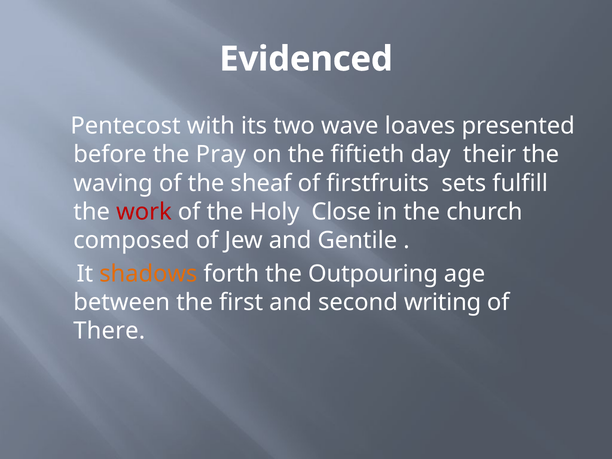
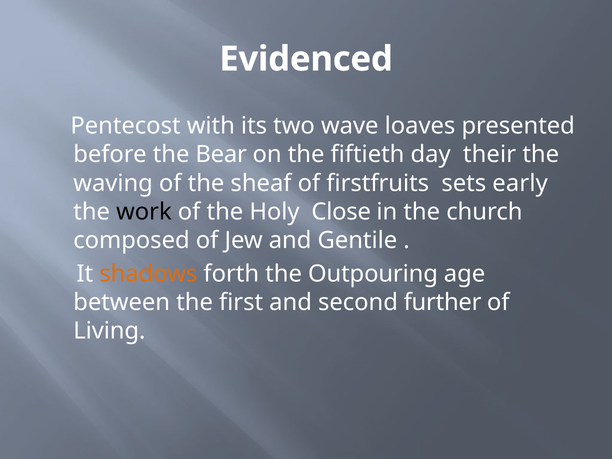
Pray: Pray -> Bear
fulfill: fulfill -> early
work colour: red -> black
writing: writing -> further
There: There -> Living
